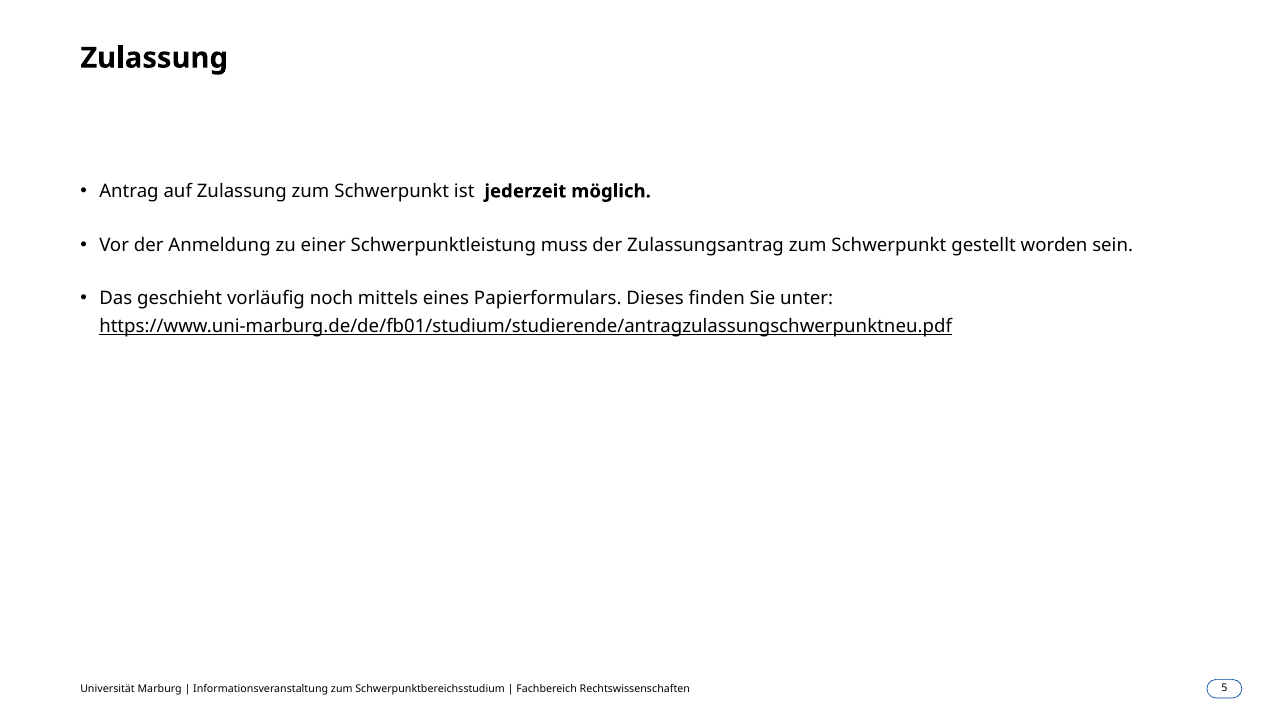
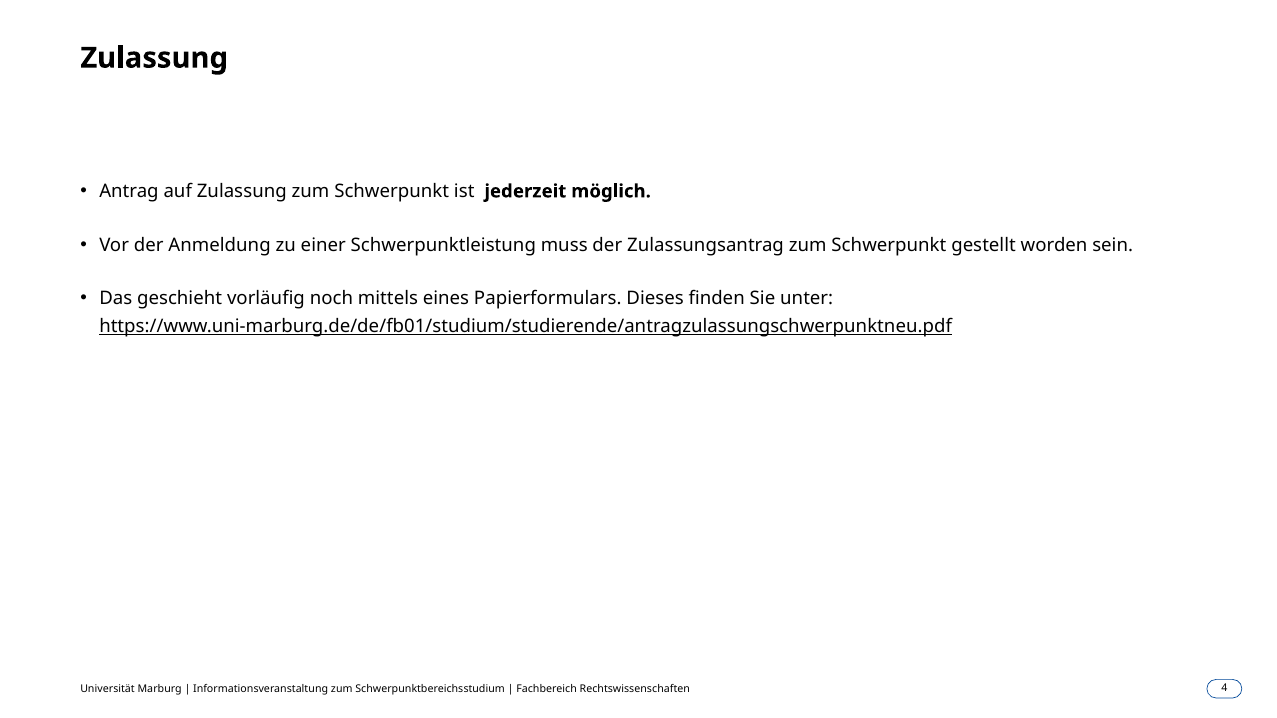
5: 5 -> 4
